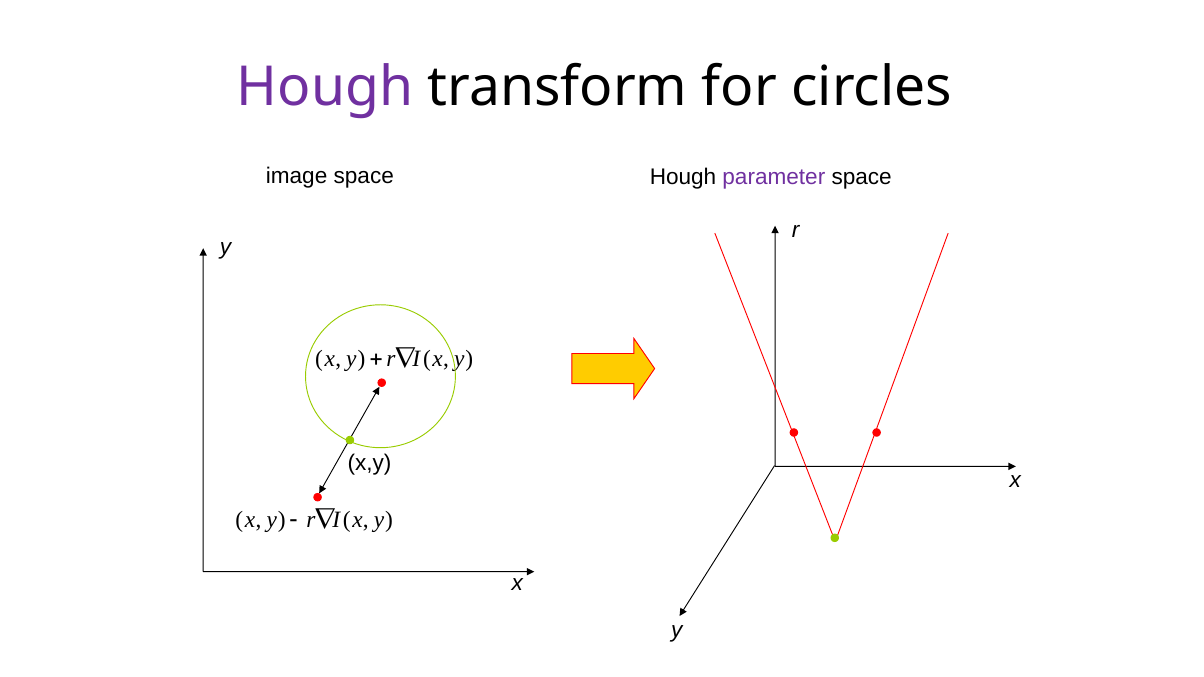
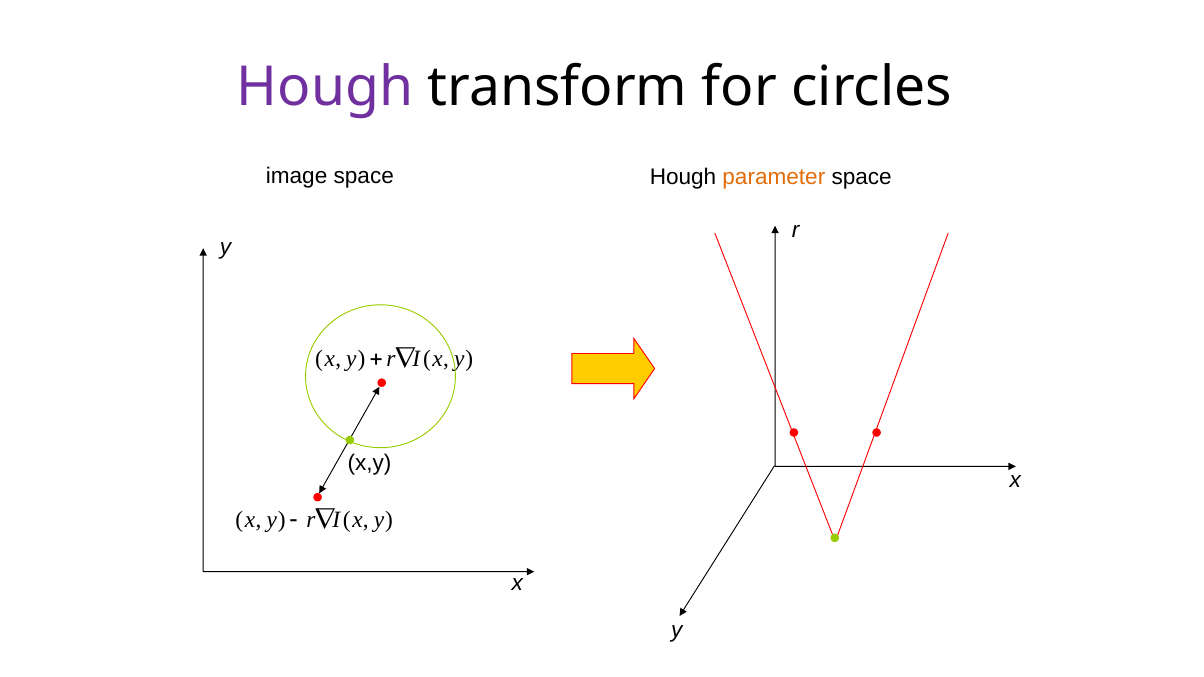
parameter colour: purple -> orange
